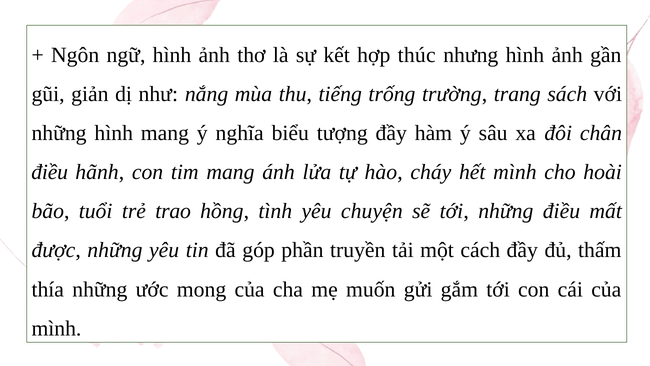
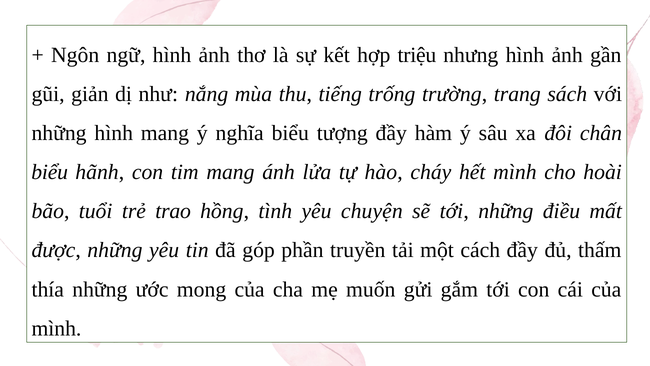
thúc: thúc -> triệu
điều at (50, 172): điều -> biểu
